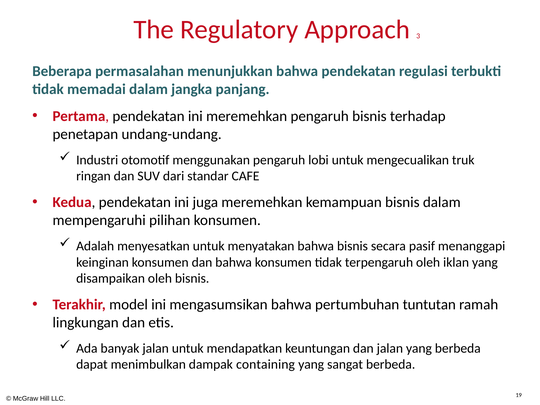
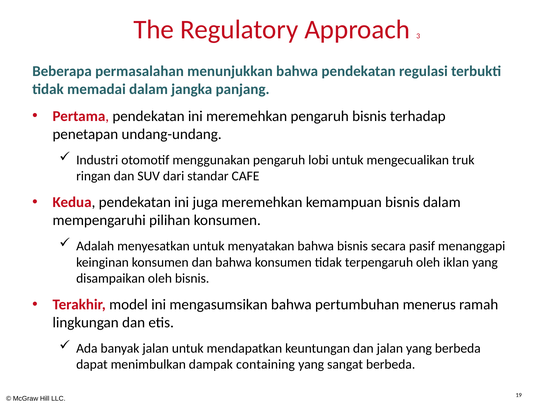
tuntutan: tuntutan -> menerus
